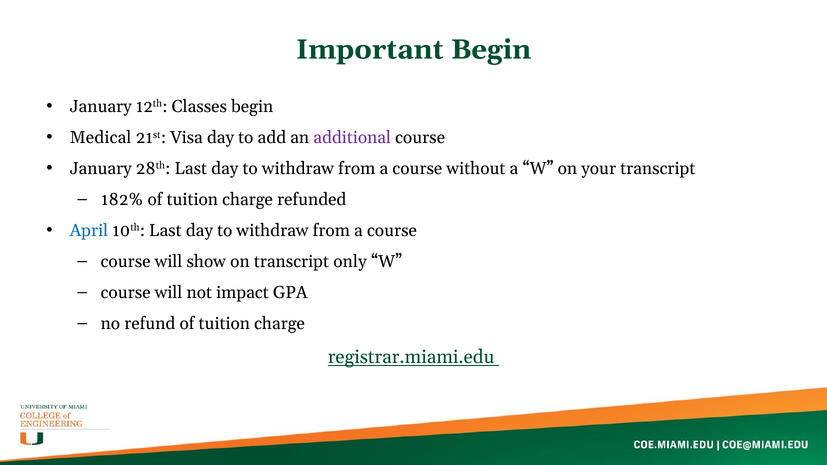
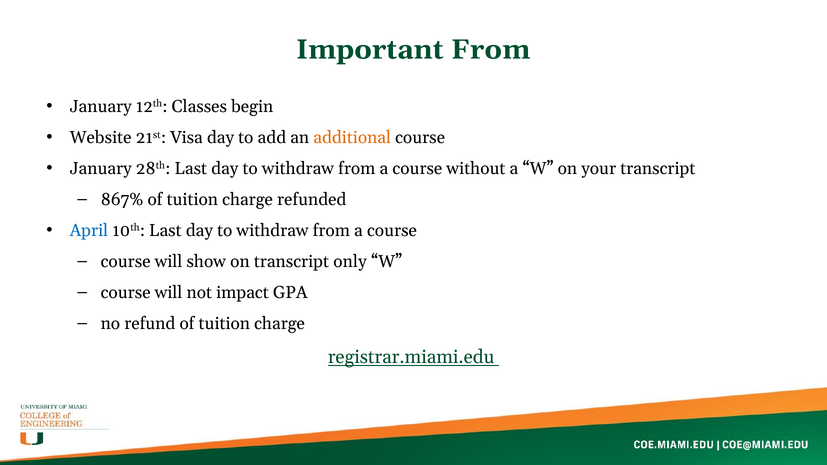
Important Begin: Begin -> From
Medical: Medical -> Website
additional colour: purple -> orange
182%: 182% -> 867%
